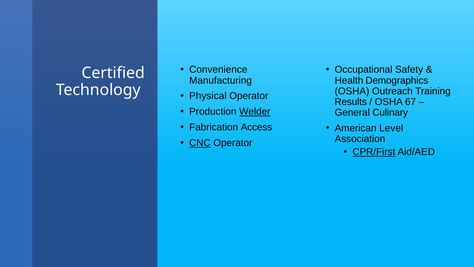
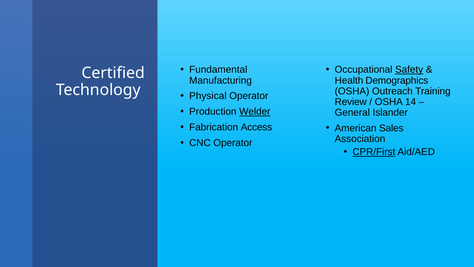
Convenience: Convenience -> Fundamental
Safety underline: none -> present
Results: Results -> Review
67: 67 -> 14
Culinary: Culinary -> Islander
Level: Level -> Sales
CNC underline: present -> none
